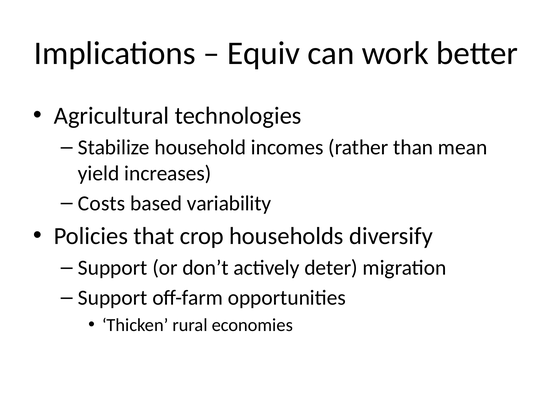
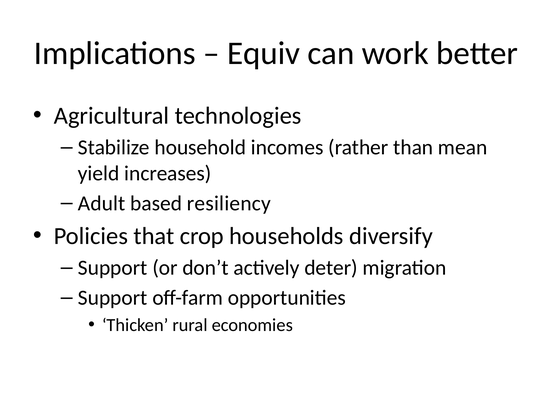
Costs: Costs -> Adult
variability: variability -> resiliency
